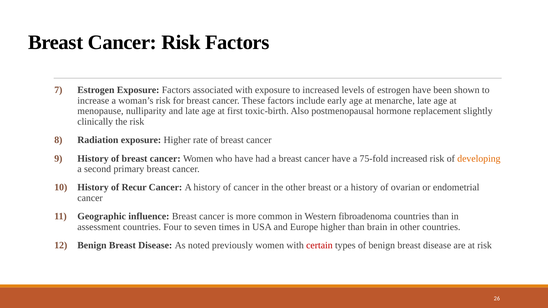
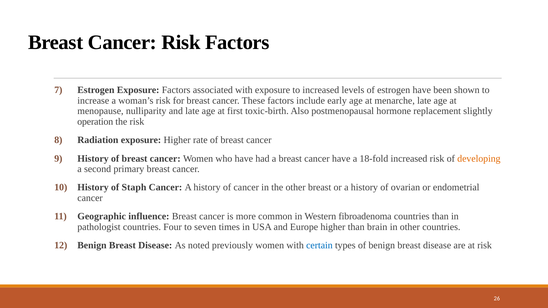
clinically: clinically -> operation
75-fold: 75-fold -> 18-fold
Recur: Recur -> Staph
assessment: assessment -> pathologist
certain colour: red -> blue
